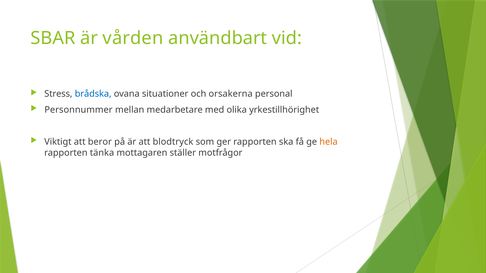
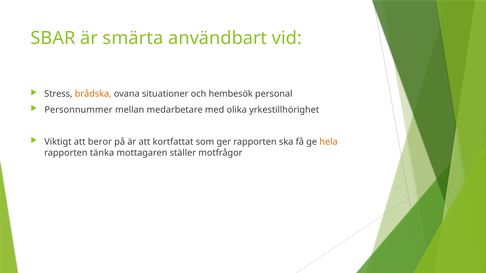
vården: vården -> smärta
brådska colour: blue -> orange
orsakerna: orsakerna -> hembesök
blodtryck: blodtryck -> kortfattat
